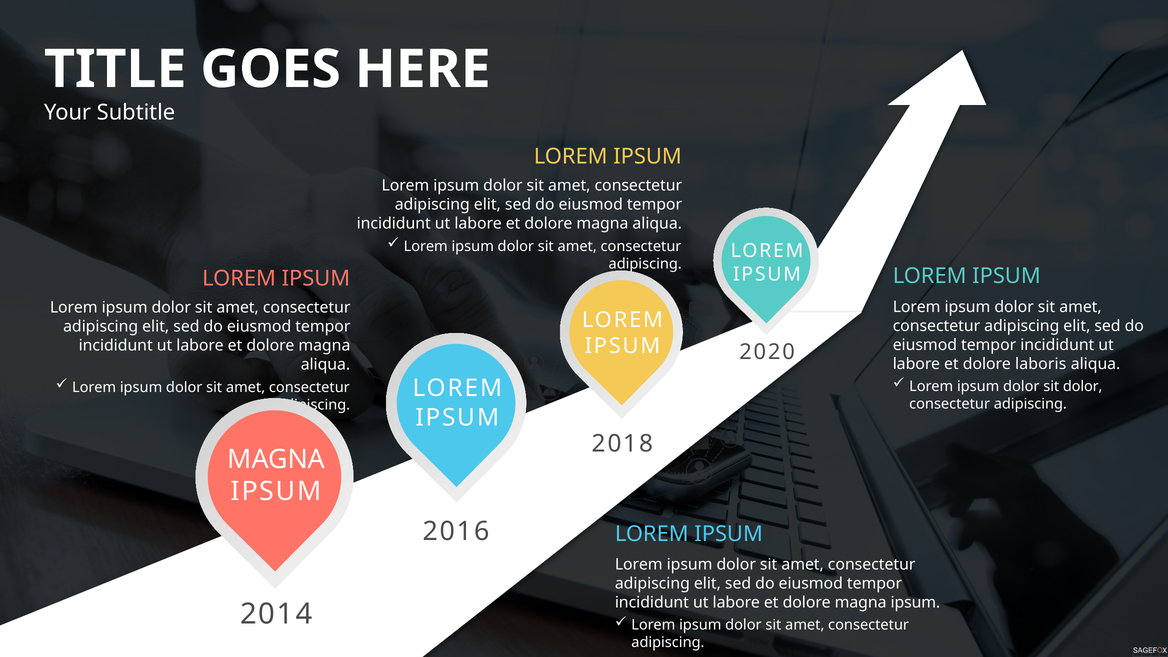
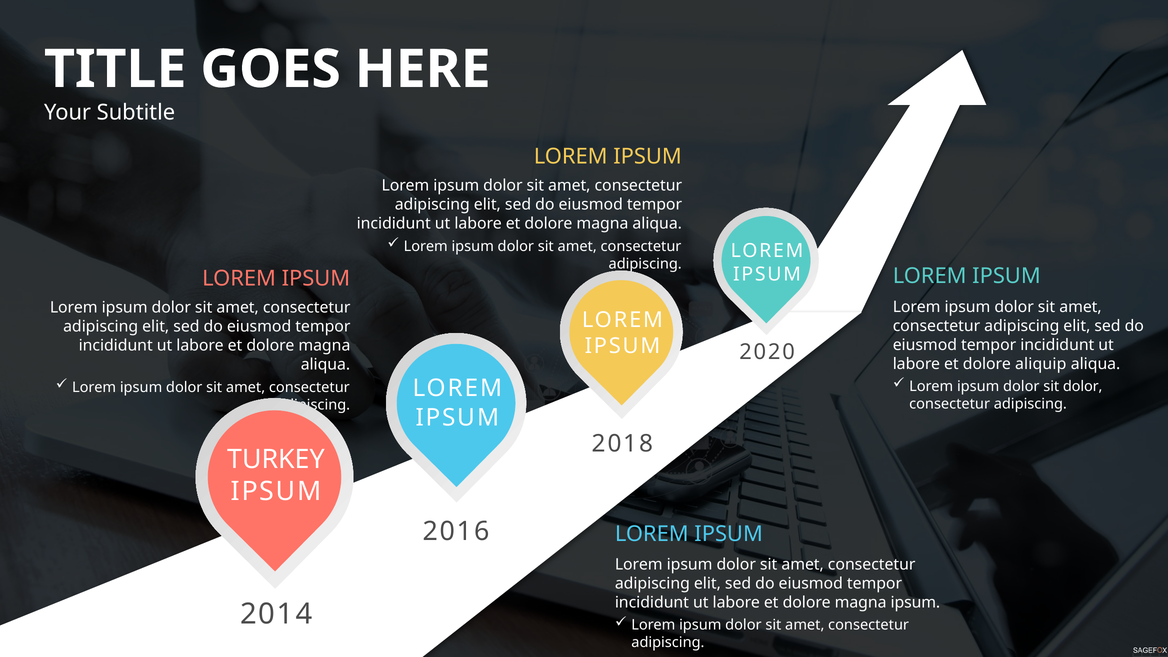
laboris: laboris -> aliquip
MAGNA at (276, 460): MAGNA -> TURKEY
